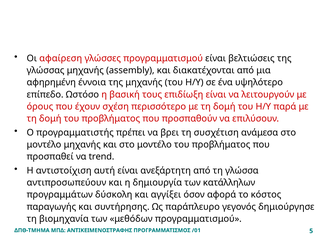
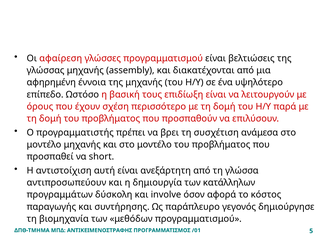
trend: trend -> short
αγγίξει: αγγίξει -> involve
